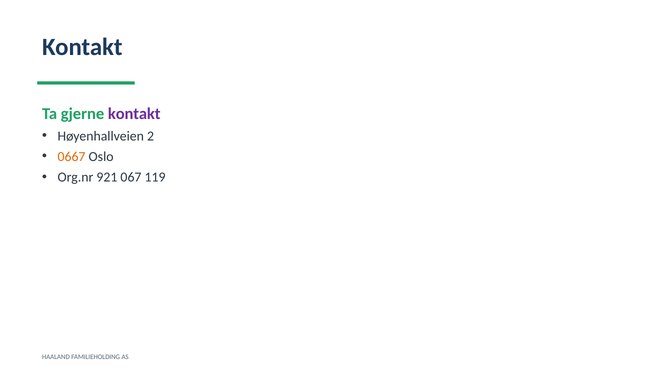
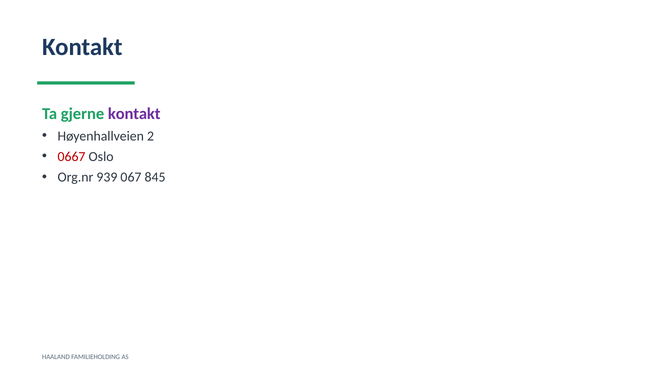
0667 colour: orange -> red
921: 921 -> 939
119: 119 -> 845
